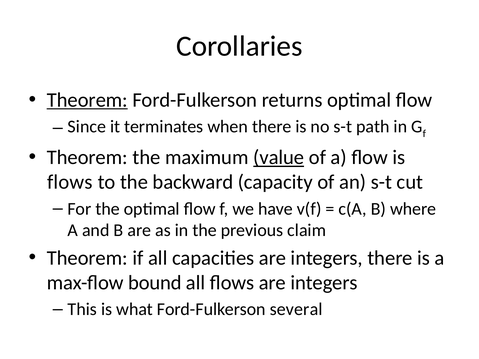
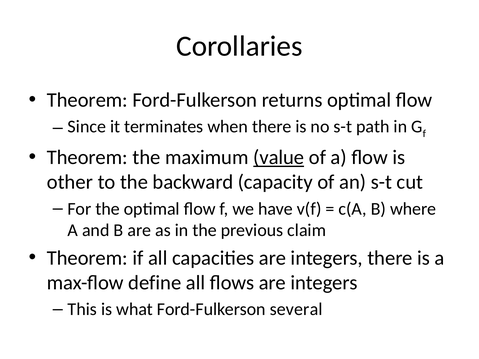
Theorem at (87, 100) underline: present -> none
flows at (70, 182): flows -> other
bound: bound -> define
